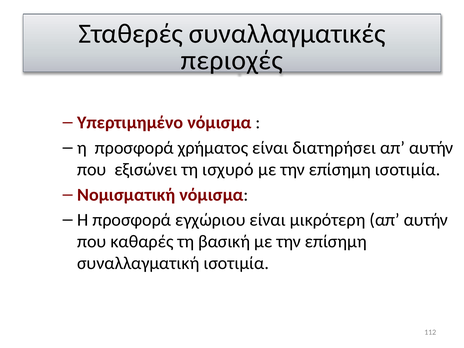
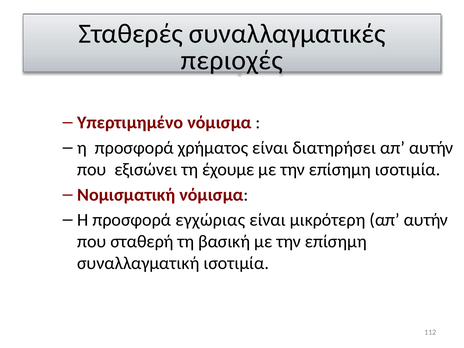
ισχυρό: ισχυρό -> έχουμε
εγχώριου: εγχώριου -> εγχώριας
καθαρές: καθαρές -> σταθερή
